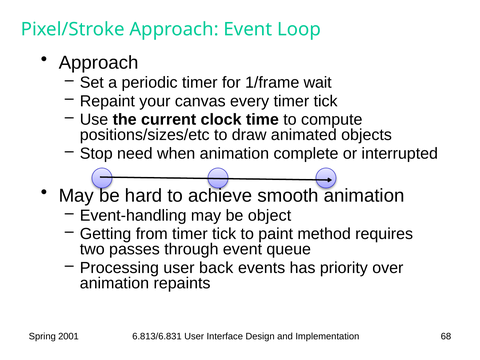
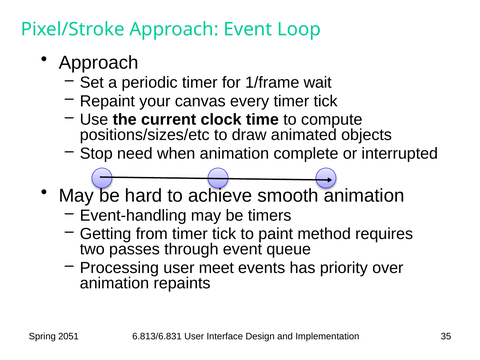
object: object -> timers
back: back -> meet
2001: 2001 -> 2051
68: 68 -> 35
